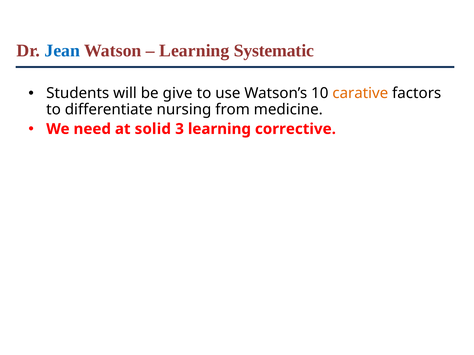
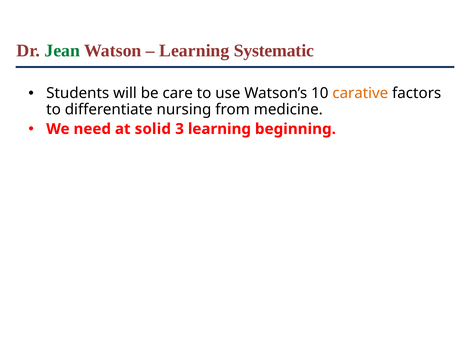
Jean colour: blue -> green
give: give -> care
corrective: corrective -> beginning
